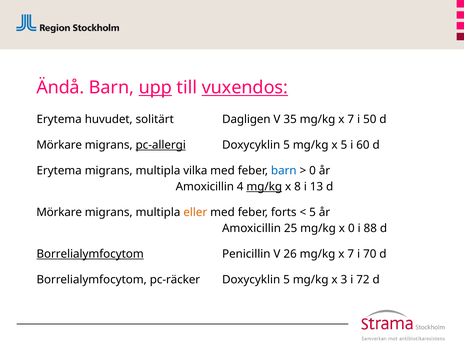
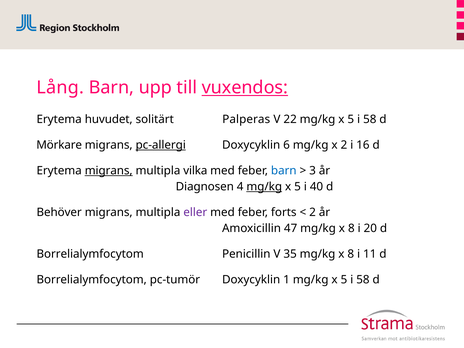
Ändå: Ändå -> Lång
upp underline: present -> none
Dagligen: Dagligen -> Palperas
35: 35 -> 22
7 at (351, 119): 7 -> 5
50 at (370, 119): 50 -> 58
5 at (287, 145): 5 -> 6
x 5: 5 -> 2
60: 60 -> 16
migrans at (109, 171) underline: none -> present
0 at (313, 171): 0 -> 3
Amoxicillin at (205, 187): Amoxicillin -> Diagnosen
8 at (298, 187): 8 -> 5
13: 13 -> 40
Mörkare at (59, 212): Mörkare -> Behöver
eller colour: orange -> purple
5 at (313, 212): 5 -> 2
25: 25 -> 47
0 at (351, 228): 0 -> 8
88: 88 -> 20
Borrelialymfocytom at (90, 254) underline: present -> none
26: 26 -> 35
7 at (351, 254): 7 -> 8
70: 70 -> 11
pc-räcker: pc-räcker -> pc-tumör
5 at (287, 280): 5 -> 1
3 at (344, 280): 3 -> 5
72 at (363, 280): 72 -> 58
